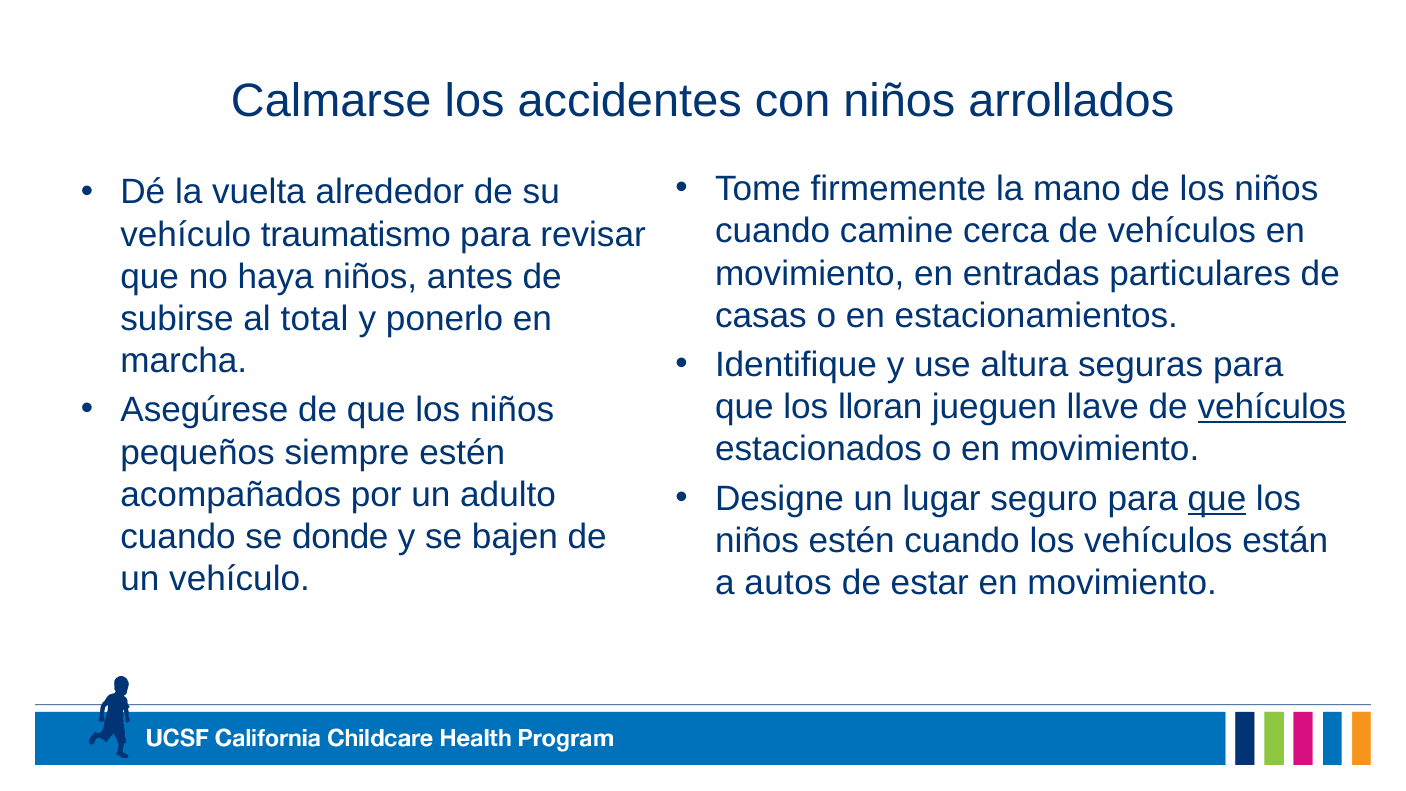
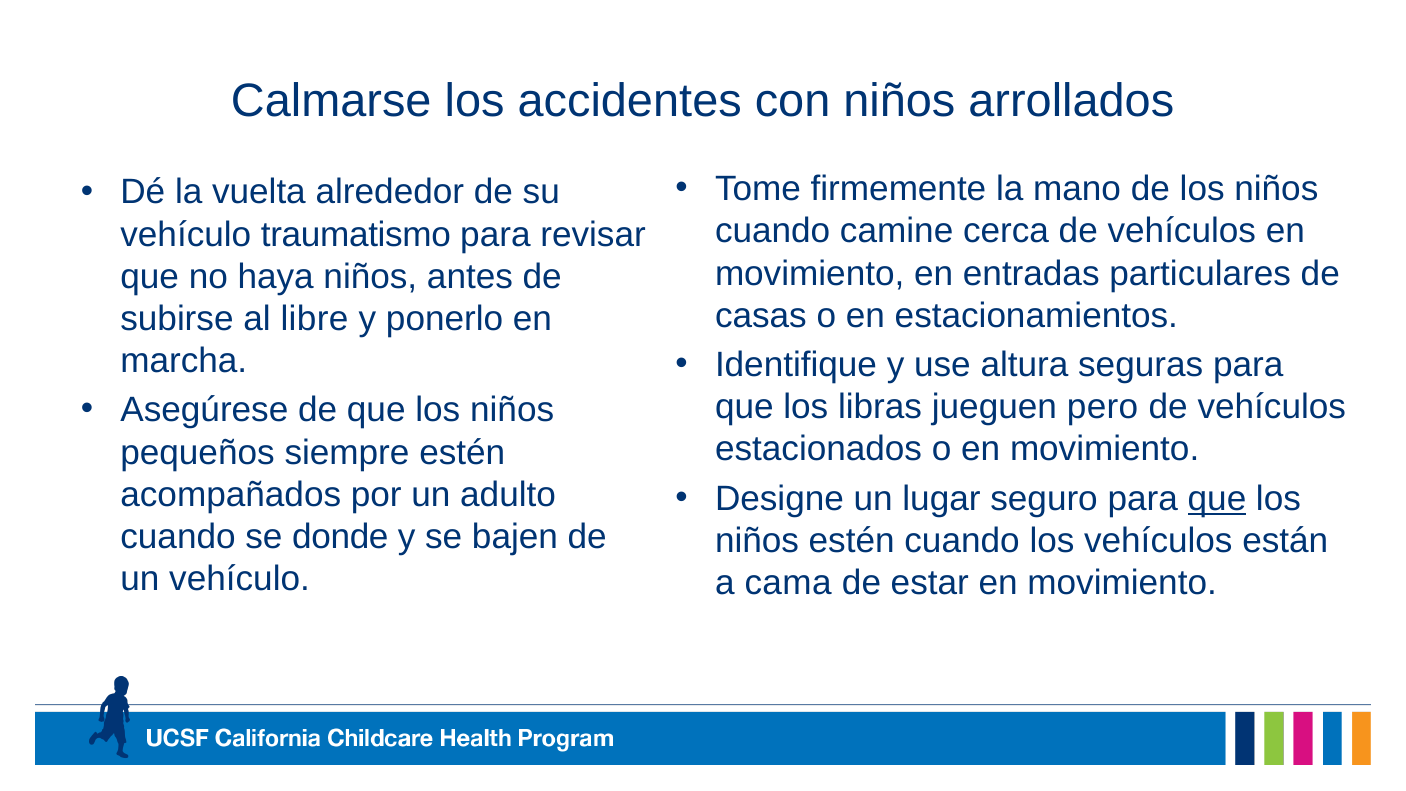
total: total -> libre
lloran: lloran -> libras
llave: llave -> pero
vehículos at (1272, 407) underline: present -> none
autos: autos -> cama
